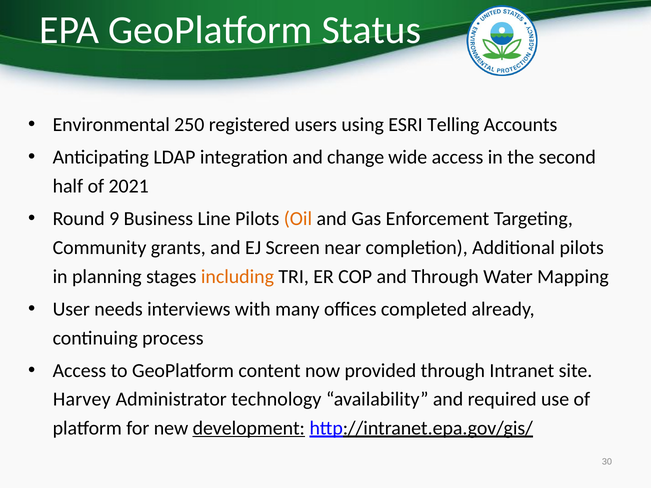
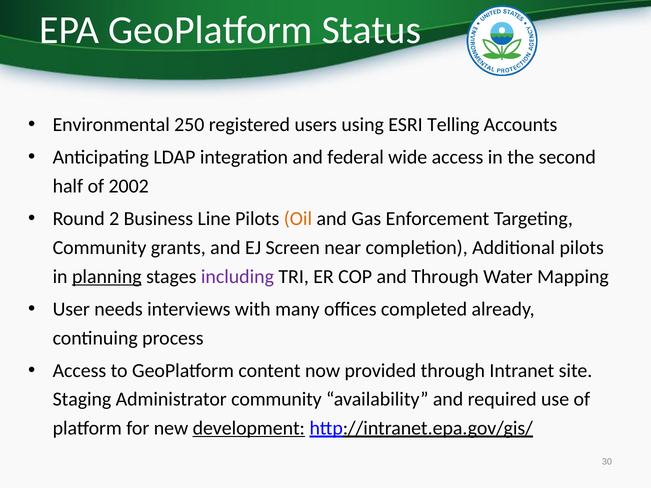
change: change -> federal
2021: 2021 -> 2002
9: 9 -> 2
planning underline: none -> present
including colour: orange -> purple
Harvey: Harvey -> Staging
Administrator technology: technology -> community
